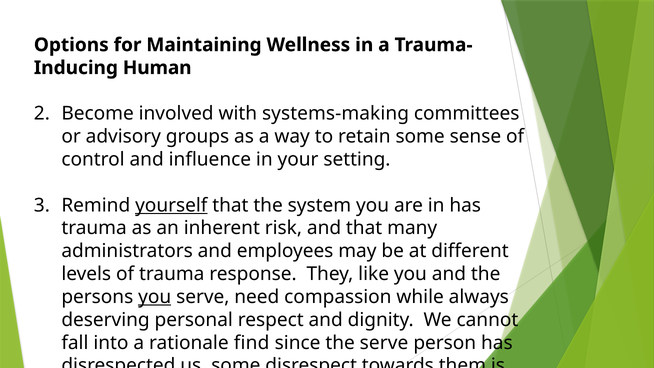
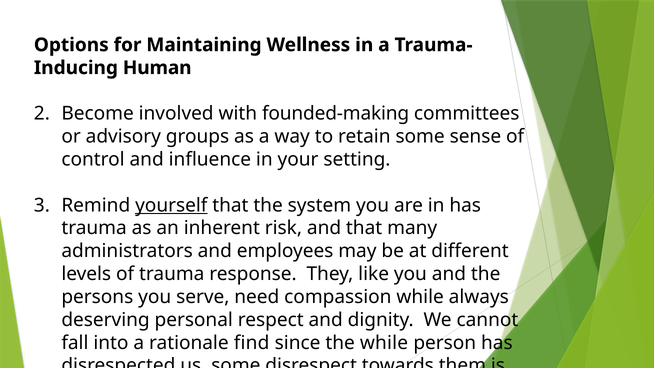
systems-making: systems-making -> founded-making
you at (155, 297) underline: present -> none
the serve: serve -> while
